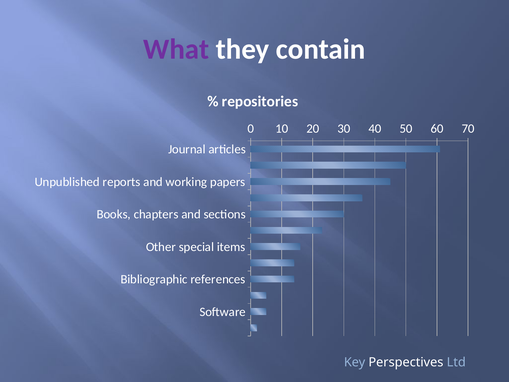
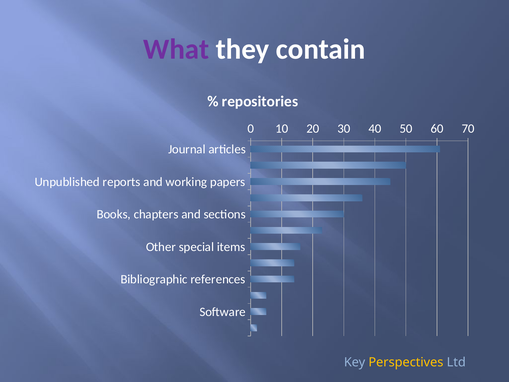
Perspectives colour: white -> yellow
